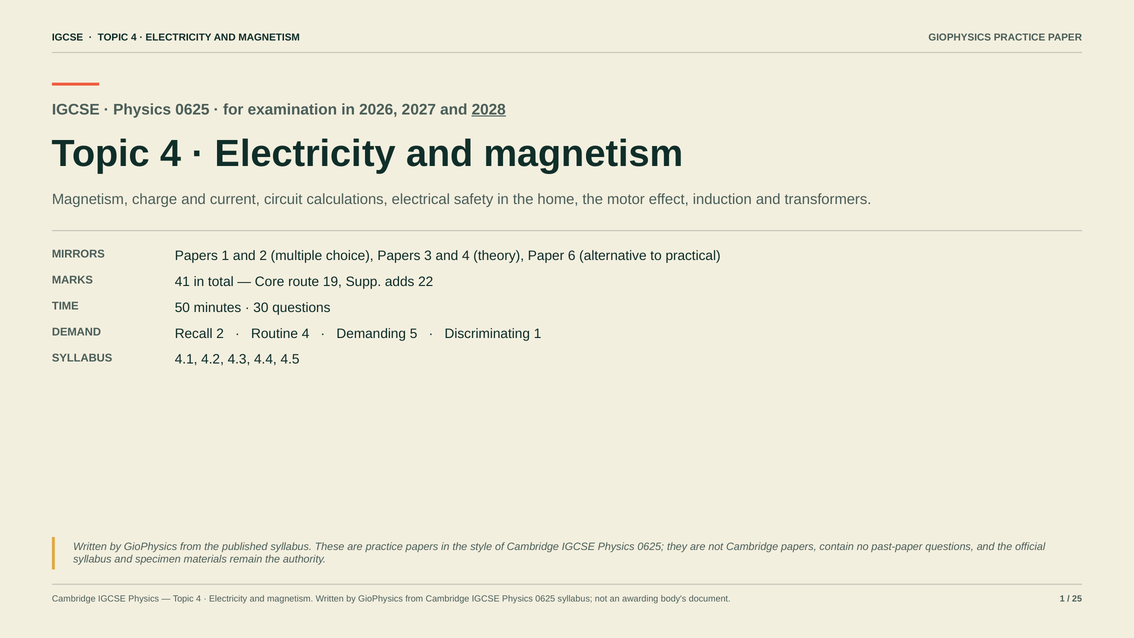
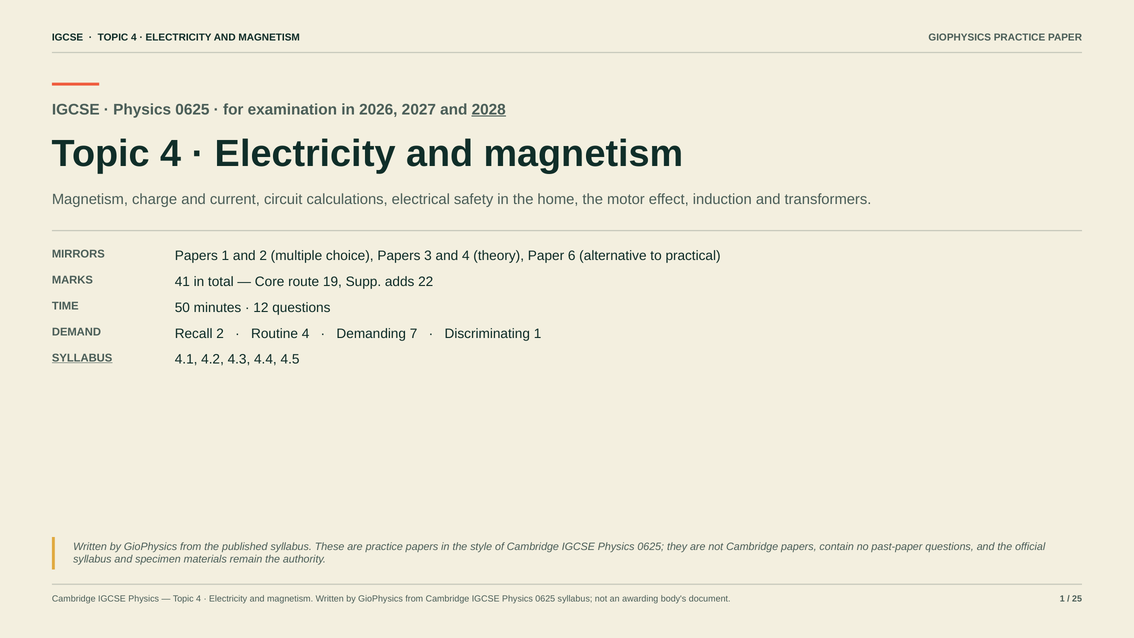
30: 30 -> 12
5: 5 -> 7
SYLLABUS at (82, 358) underline: none -> present
